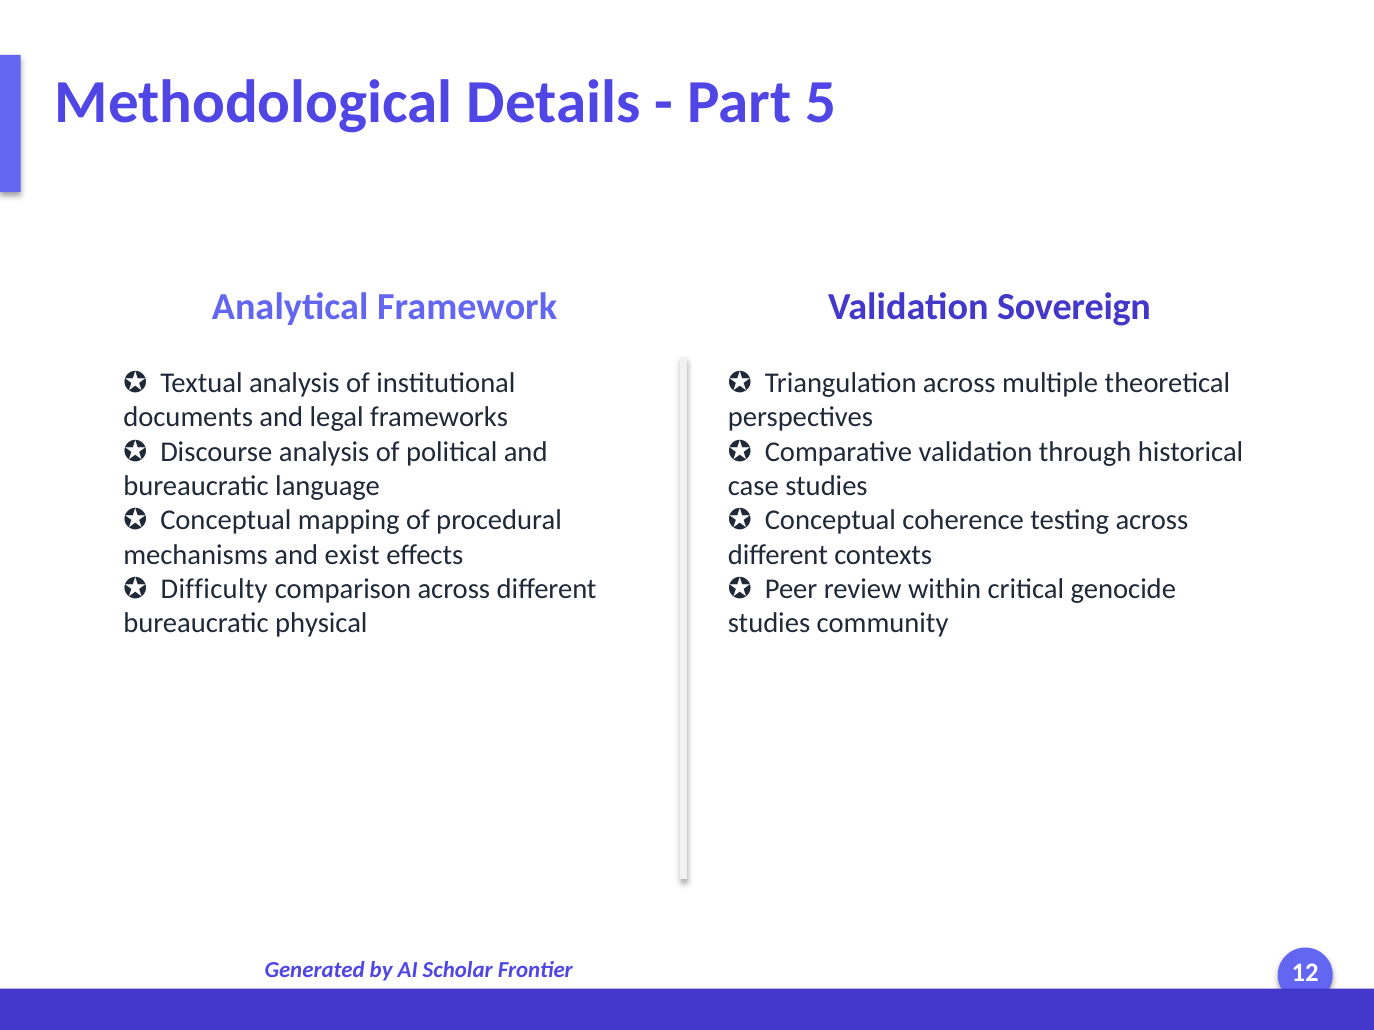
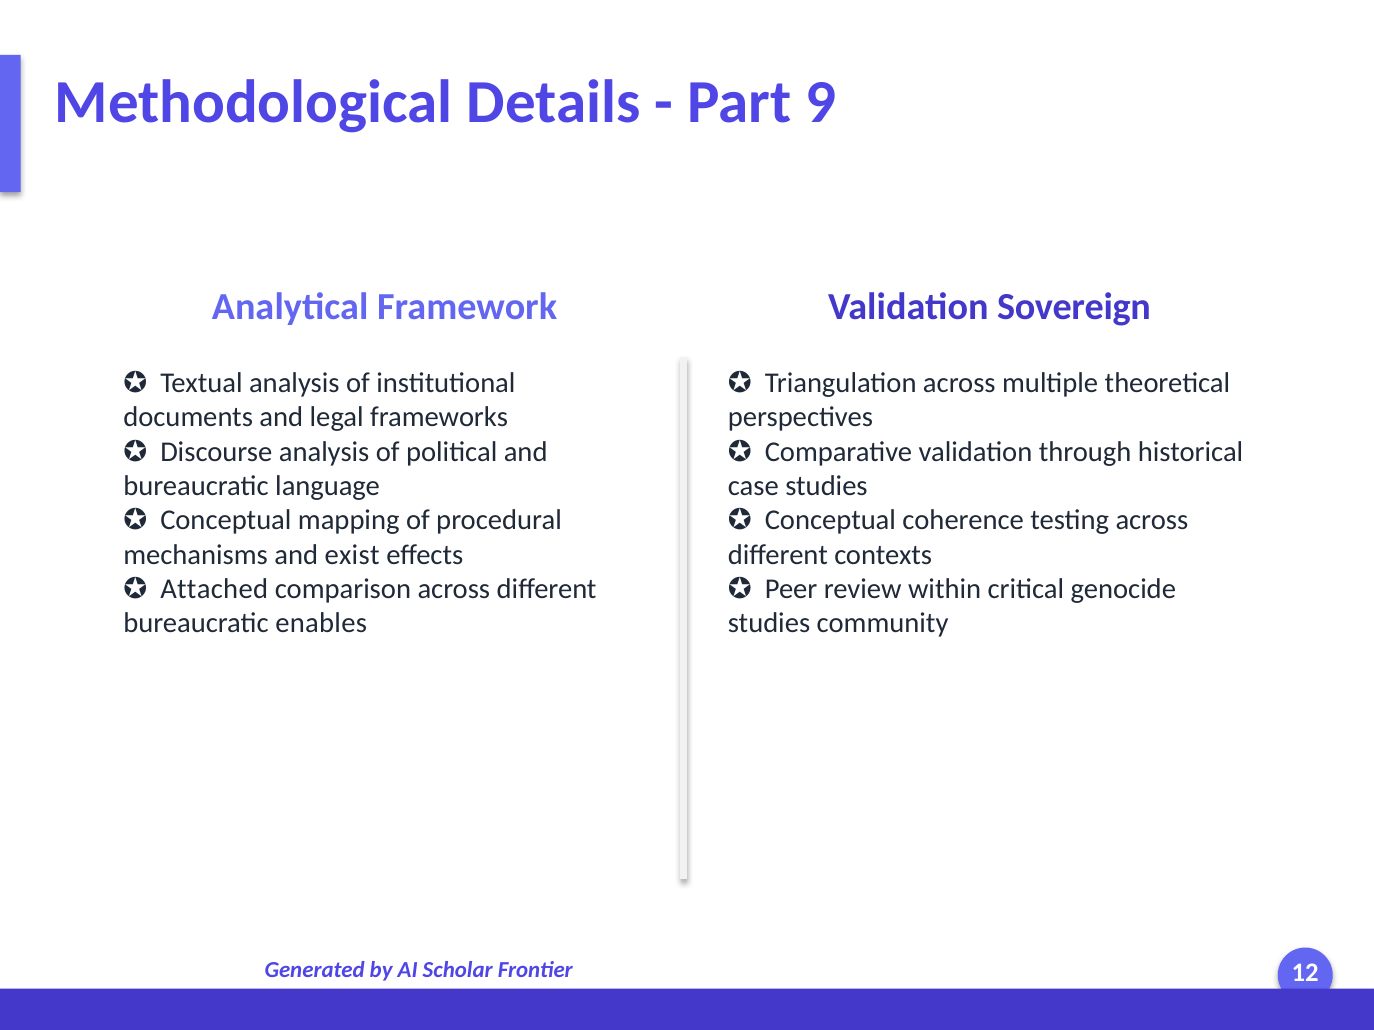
5: 5 -> 9
Difficulty: Difficulty -> Attached
physical: physical -> enables
